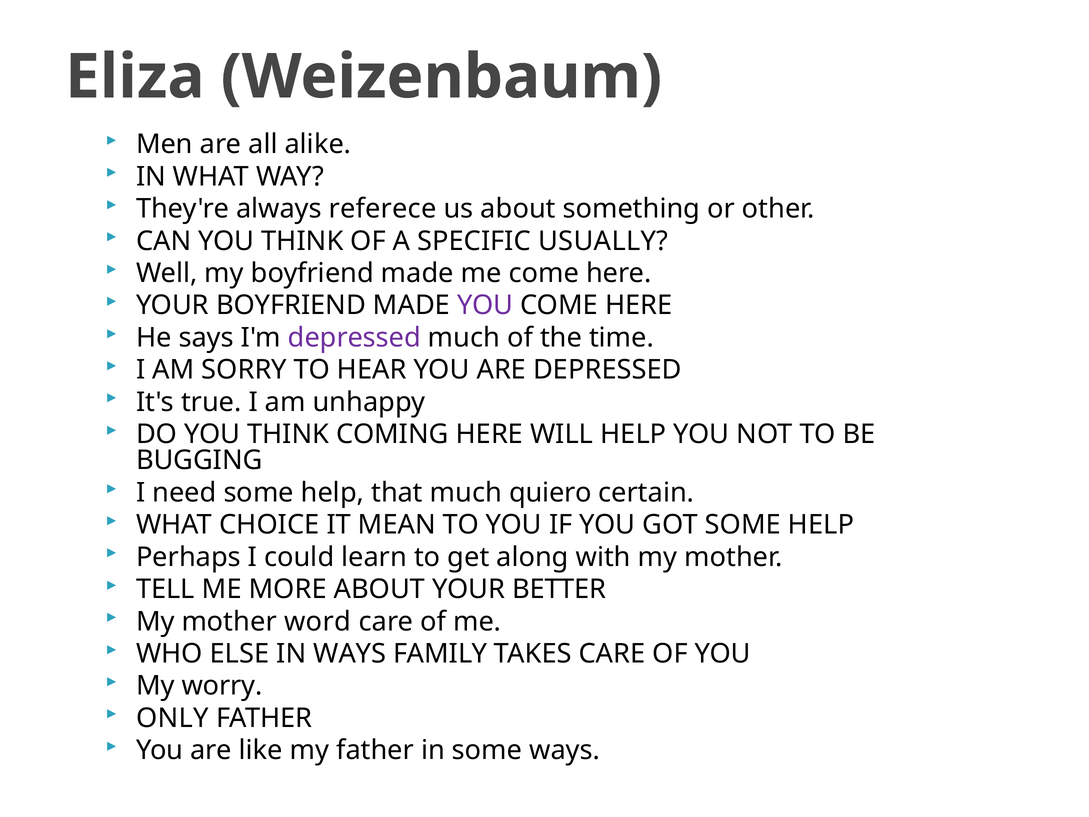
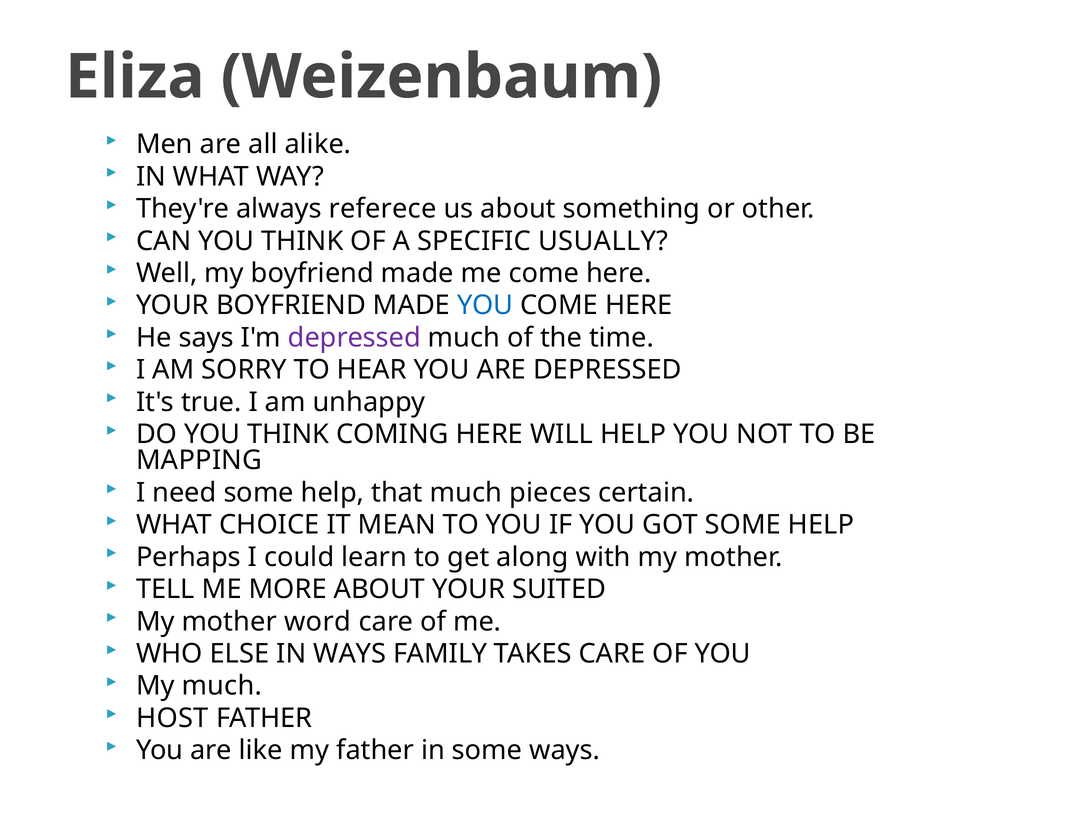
YOU at (485, 305) colour: purple -> blue
BUGGING: BUGGING -> MAPPING
quiero: quiero -> pieces
BETTER: BETTER -> SUITED
My worry: worry -> much
ONLY: ONLY -> HOST
